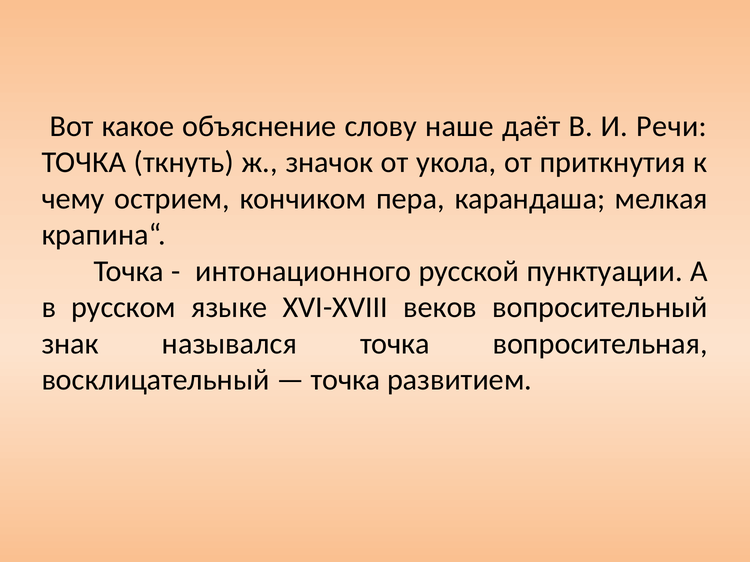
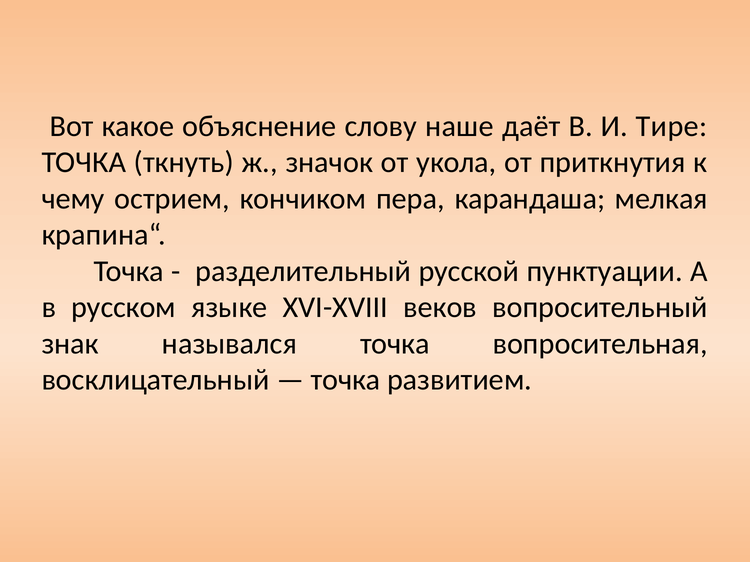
Речи: Речи -> Тире
интонационного: интонационного -> разделительный
